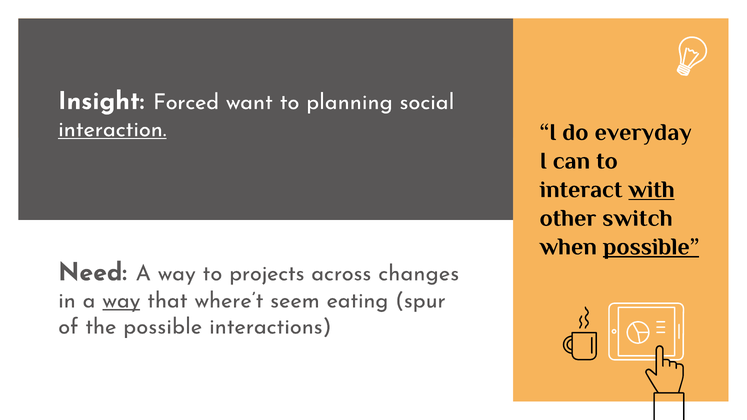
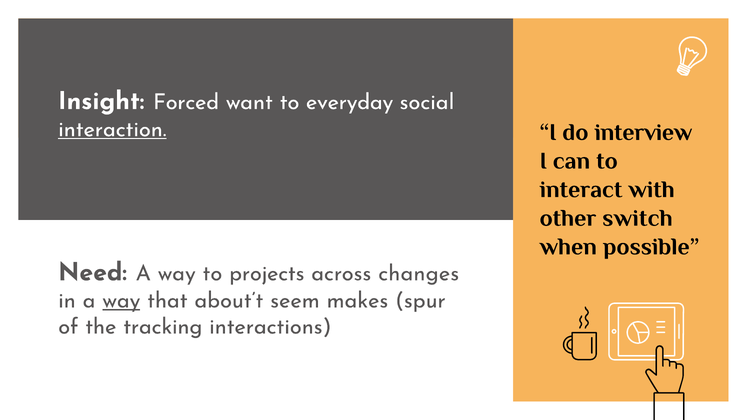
planning: planning -> everyday
everyday: everyday -> interview
with underline: present -> none
possible at (651, 247) underline: present -> none
where’t: where’t -> about’t
eating: eating -> makes
the possible: possible -> tracking
